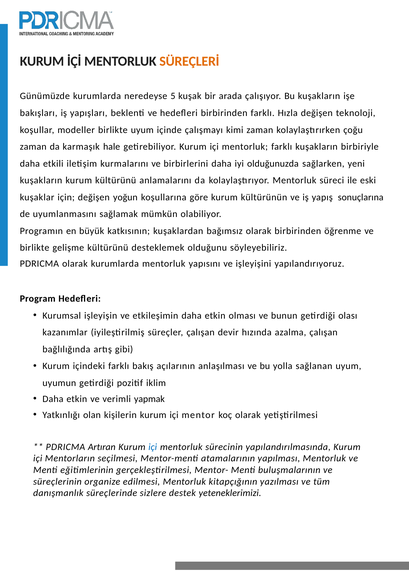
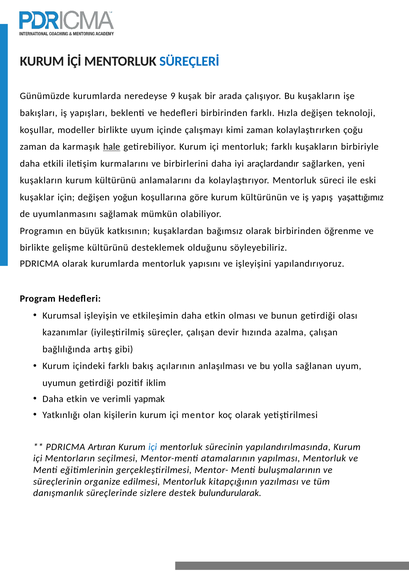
SÜREÇLERİ colour: orange -> blue
5: 5 -> 9
hale underline: none -> present
olduğunuzda: olduğunuzda -> araçlardandır
sonuçlarına: sonuçlarına -> yaşattığımız
yeteneklerimizi: yeteneklerimizi -> bulundurularak
